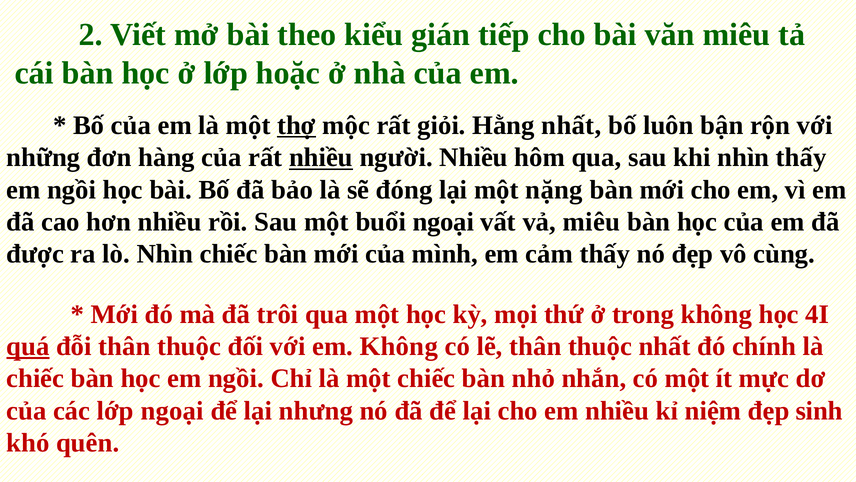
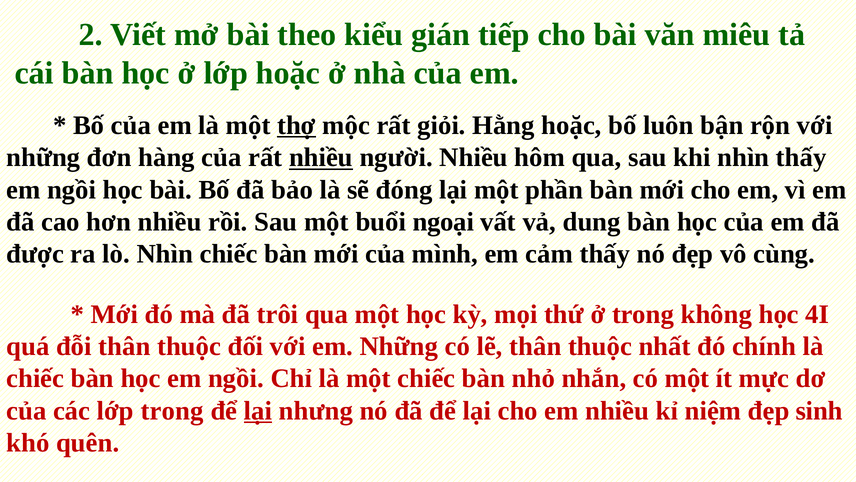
Hằng nhất: nhất -> hoặc
nặng: nặng -> phần
vả miêu: miêu -> dung
quá underline: present -> none
em Không: Không -> Những
lớp ngoại: ngoại -> trong
lại at (258, 410) underline: none -> present
